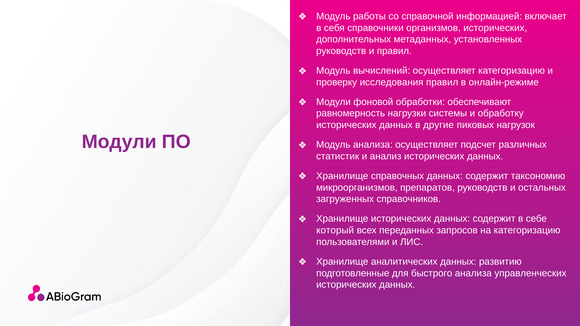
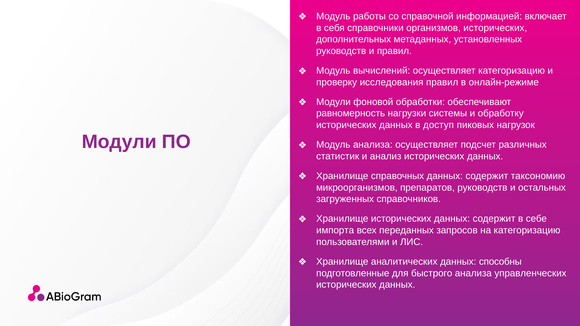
другие: другие -> доступ
который: который -> импорта
развитию: развитию -> способны
